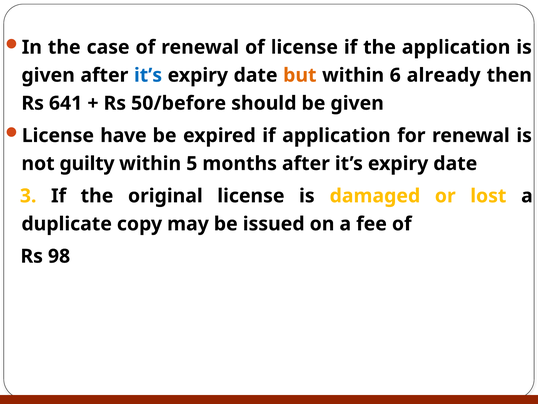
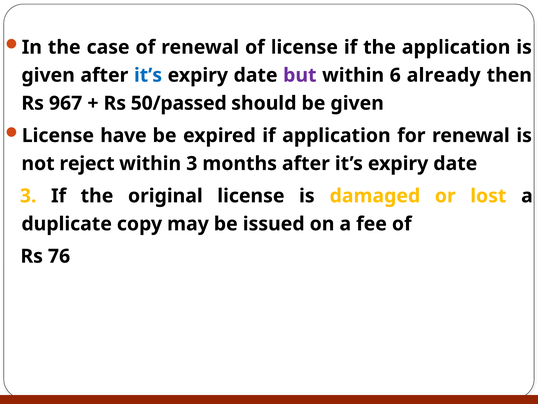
but colour: orange -> purple
641: 641 -> 967
50/before: 50/before -> 50/passed
guilty: guilty -> reject
within 5: 5 -> 3
98: 98 -> 76
